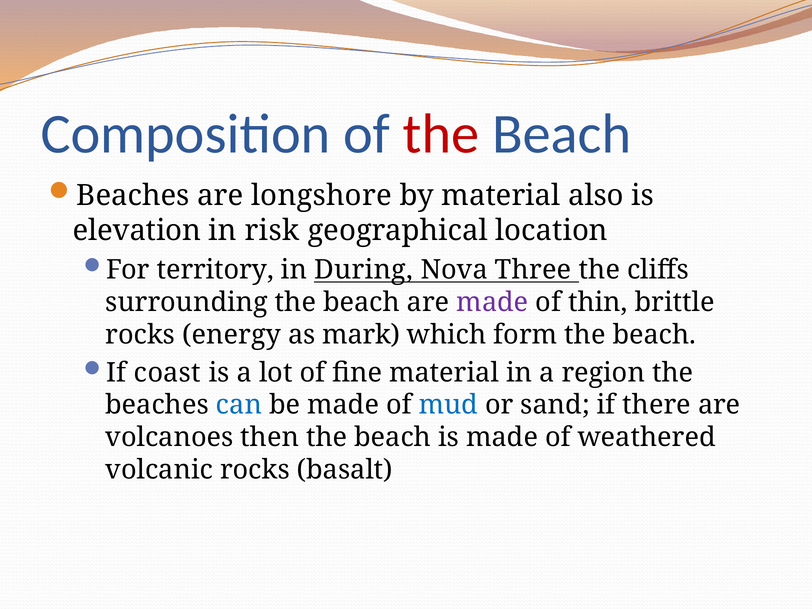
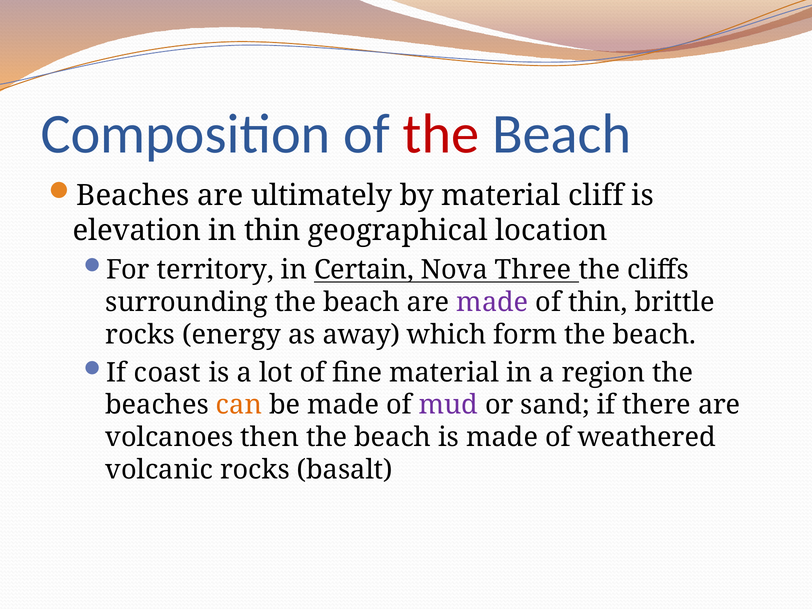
longshore: longshore -> ultimately
also: also -> cliff
in risk: risk -> thin
During: During -> Certain
mark: mark -> away
can colour: blue -> orange
mud colour: blue -> purple
